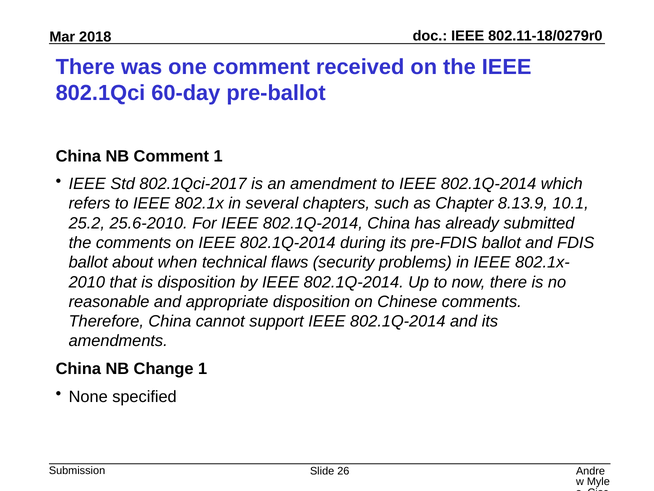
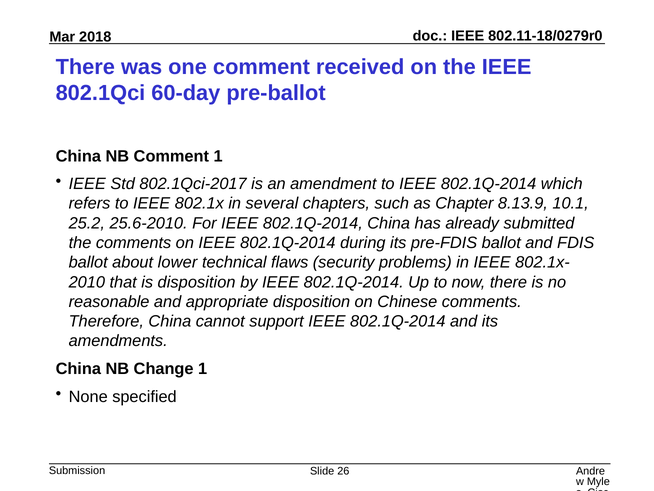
when: when -> lower
